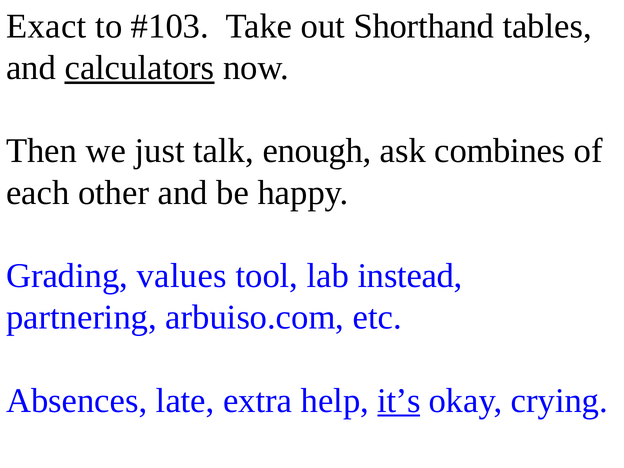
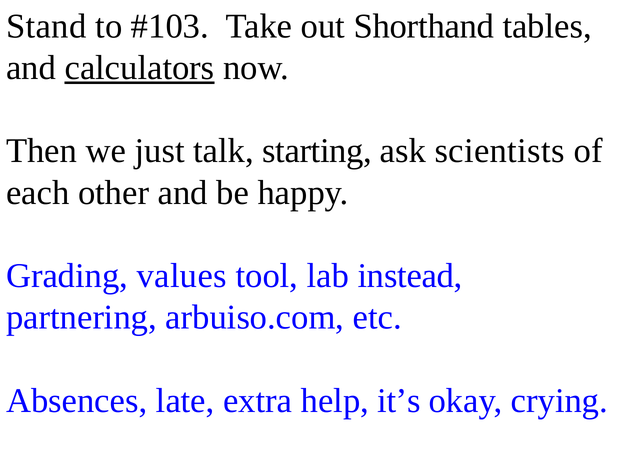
Exact: Exact -> Stand
enough: enough -> starting
combines: combines -> scientists
it’s underline: present -> none
